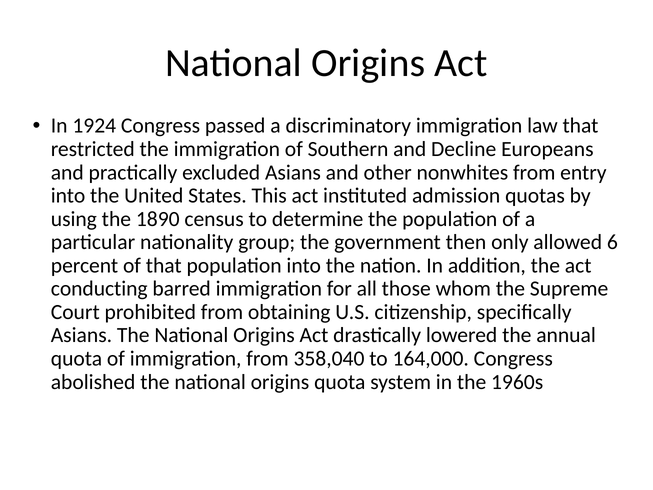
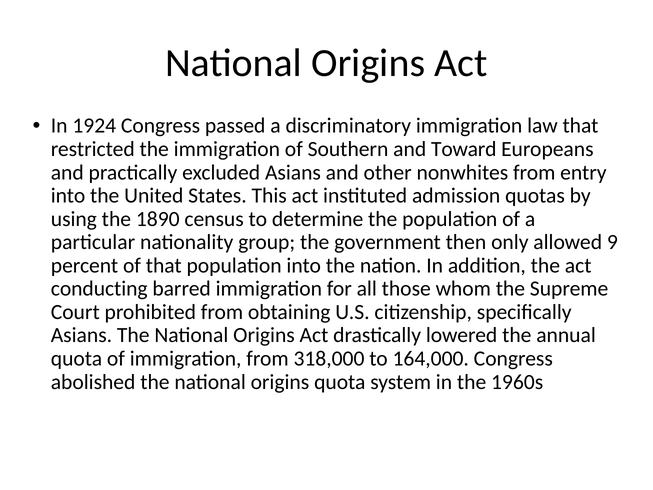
Decline: Decline -> Toward
6: 6 -> 9
358,040: 358,040 -> 318,000
